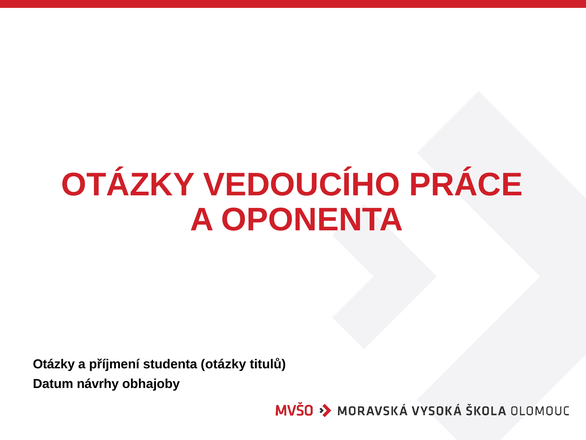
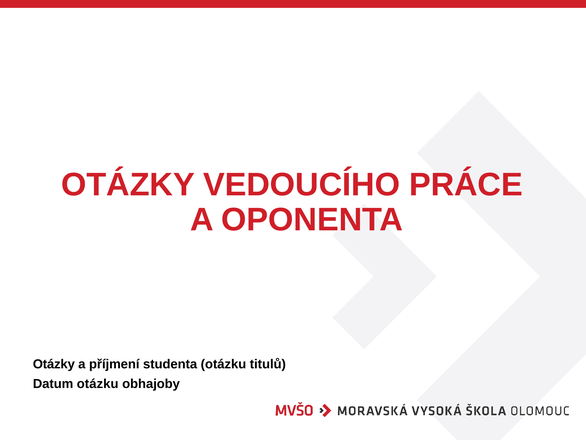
studenta otázky: otázky -> otázku
Datum návrhy: návrhy -> otázku
